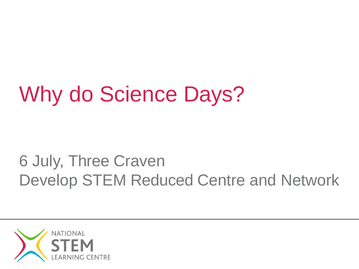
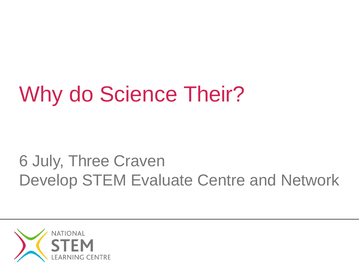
Days: Days -> Their
Reduced: Reduced -> Evaluate
